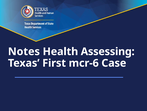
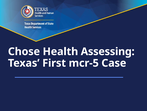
Notes: Notes -> Chose
mcr-6: mcr-6 -> mcr-5
